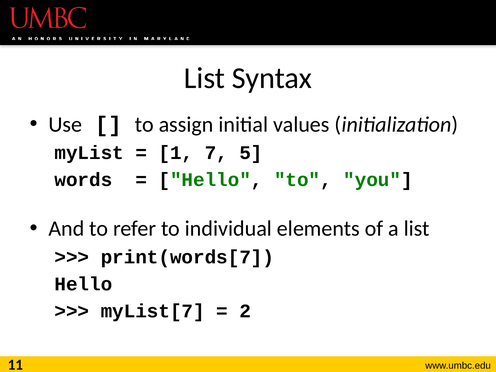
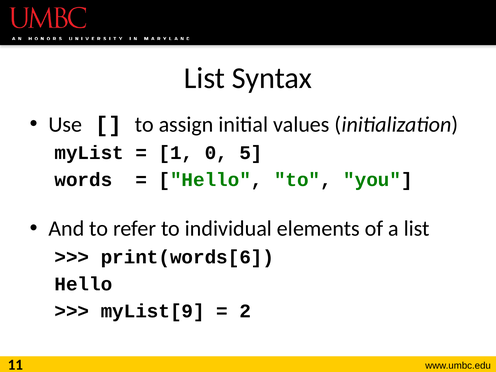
7: 7 -> 0
print(words[7: print(words[7 -> print(words[6
myList[7: myList[7 -> myList[9
